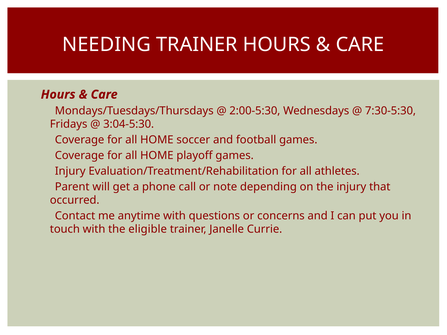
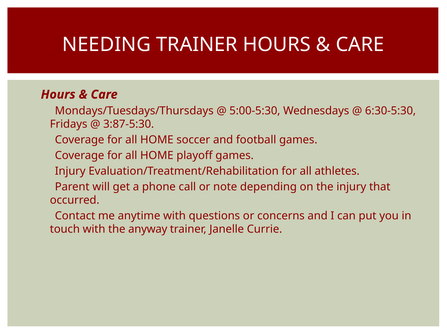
2:00-5:30: 2:00-5:30 -> 5:00-5:30
7:30-5:30: 7:30-5:30 -> 6:30-5:30
3:04-5:30: 3:04-5:30 -> 3:87-5:30
eligible: eligible -> anyway
